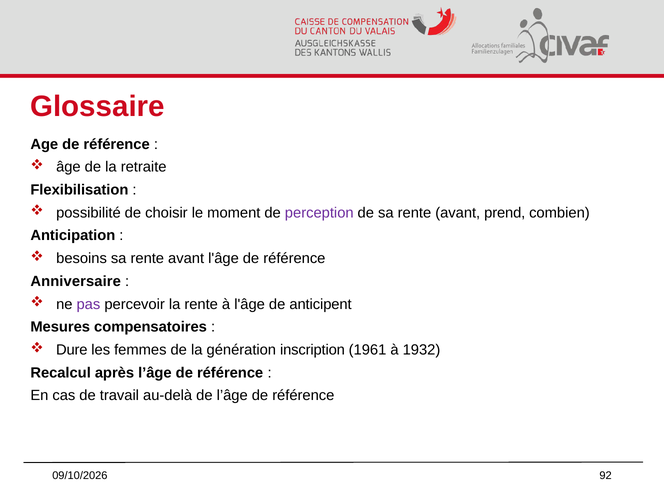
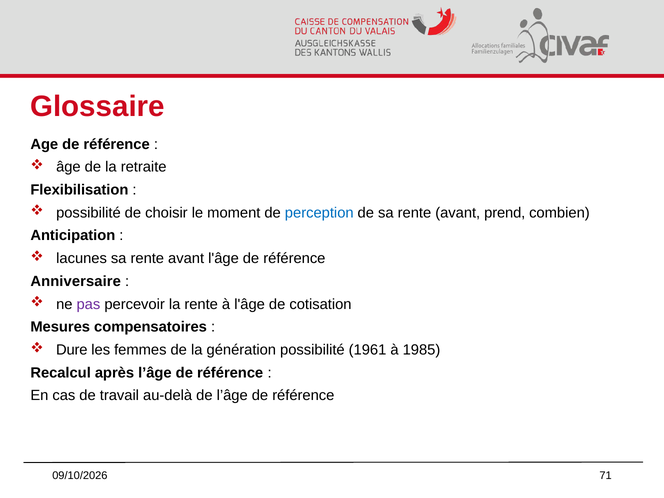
perception colour: purple -> blue
besoins: besoins -> lacunes
anticipent: anticipent -> cotisation
génération inscription: inscription -> possibilité
1932: 1932 -> 1985
92: 92 -> 71
